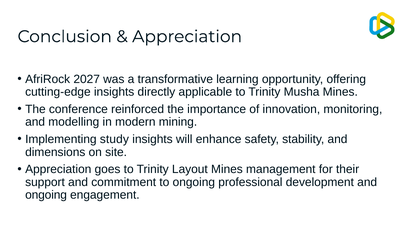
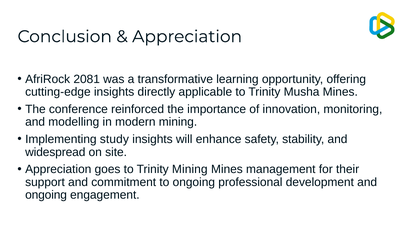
2027: 2027 -> 2081
dimensions: dimensions -> widespread
Trinity Layout: Layout -> Mining
